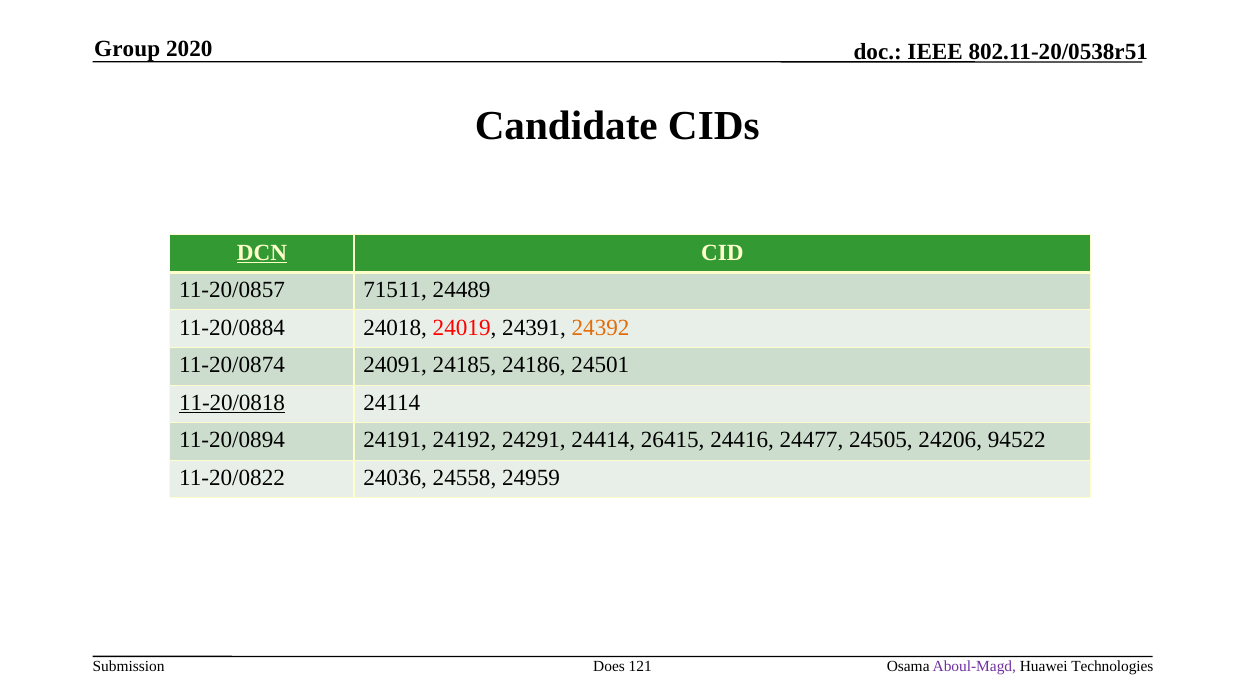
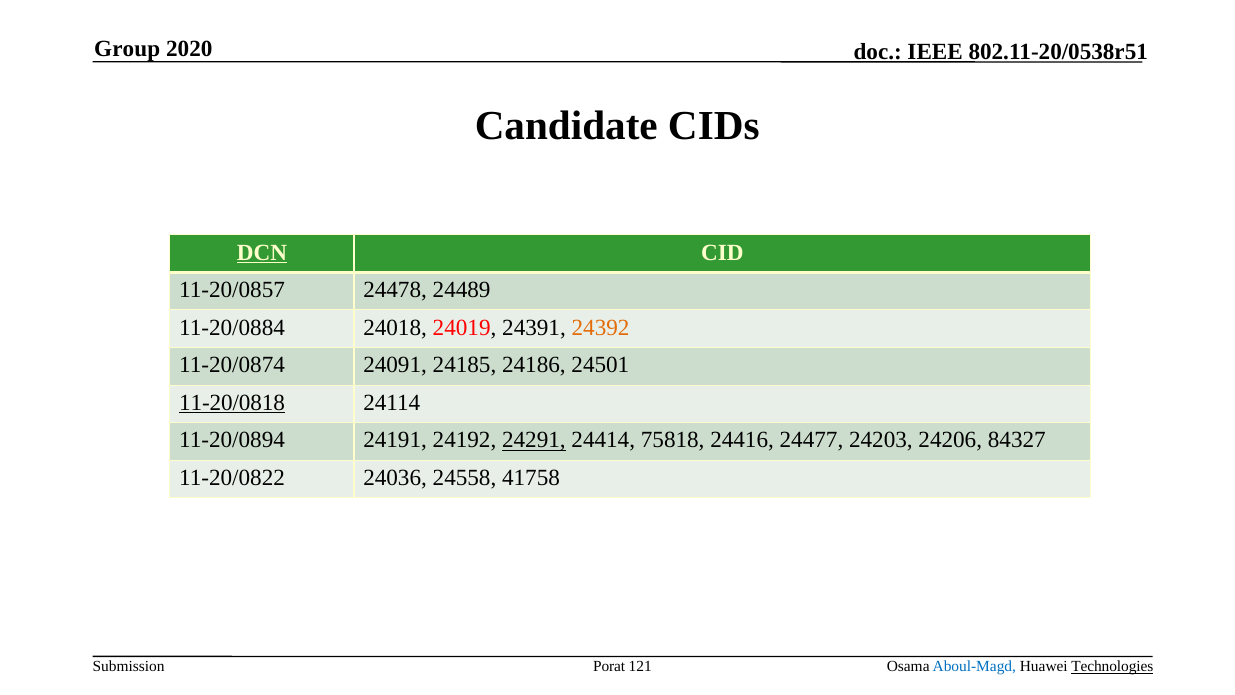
71511: 71511 -> 24478
24291 underline: none -> present
26415: 26415 -> 75818
24505: 24505 -> 24203
94522: 94522 -> 84327
24959: 24959 -> 41758
Does: Does -> Porat
Aboul-Magd colour: purple -> blue
Technologies underline: none -> present
